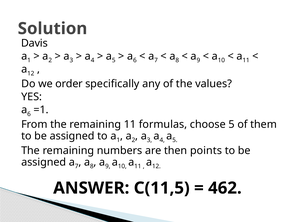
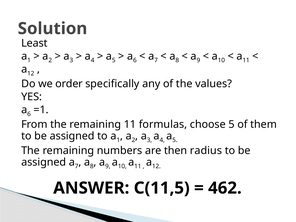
Davis: Davis -> Least
points: points -> radius
